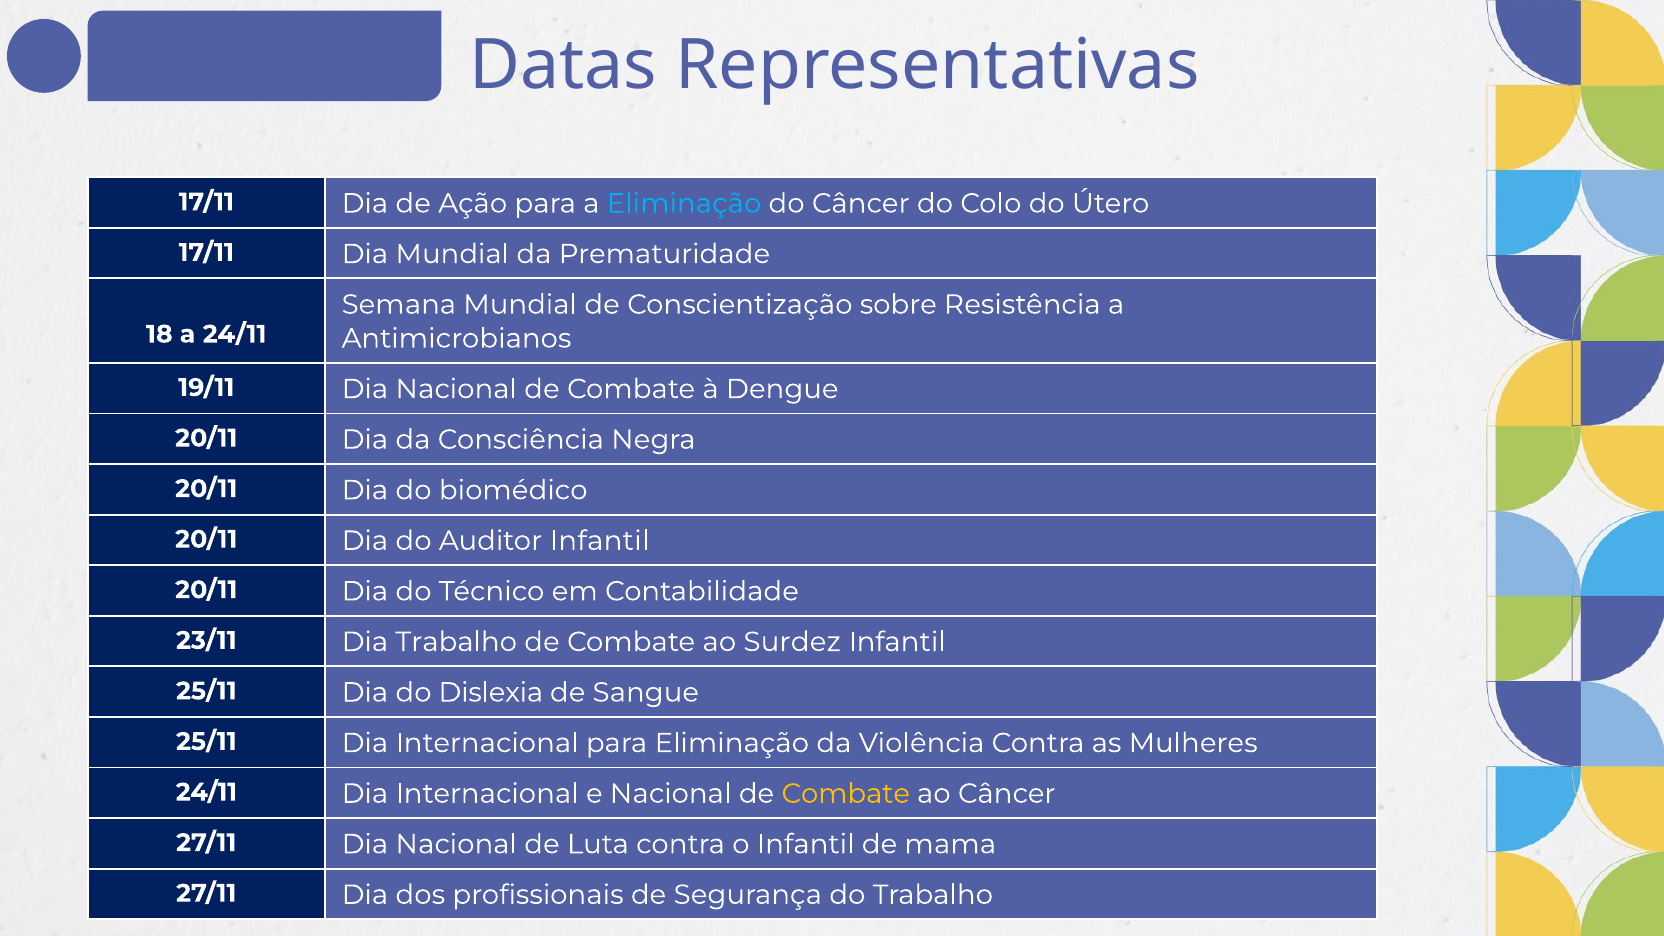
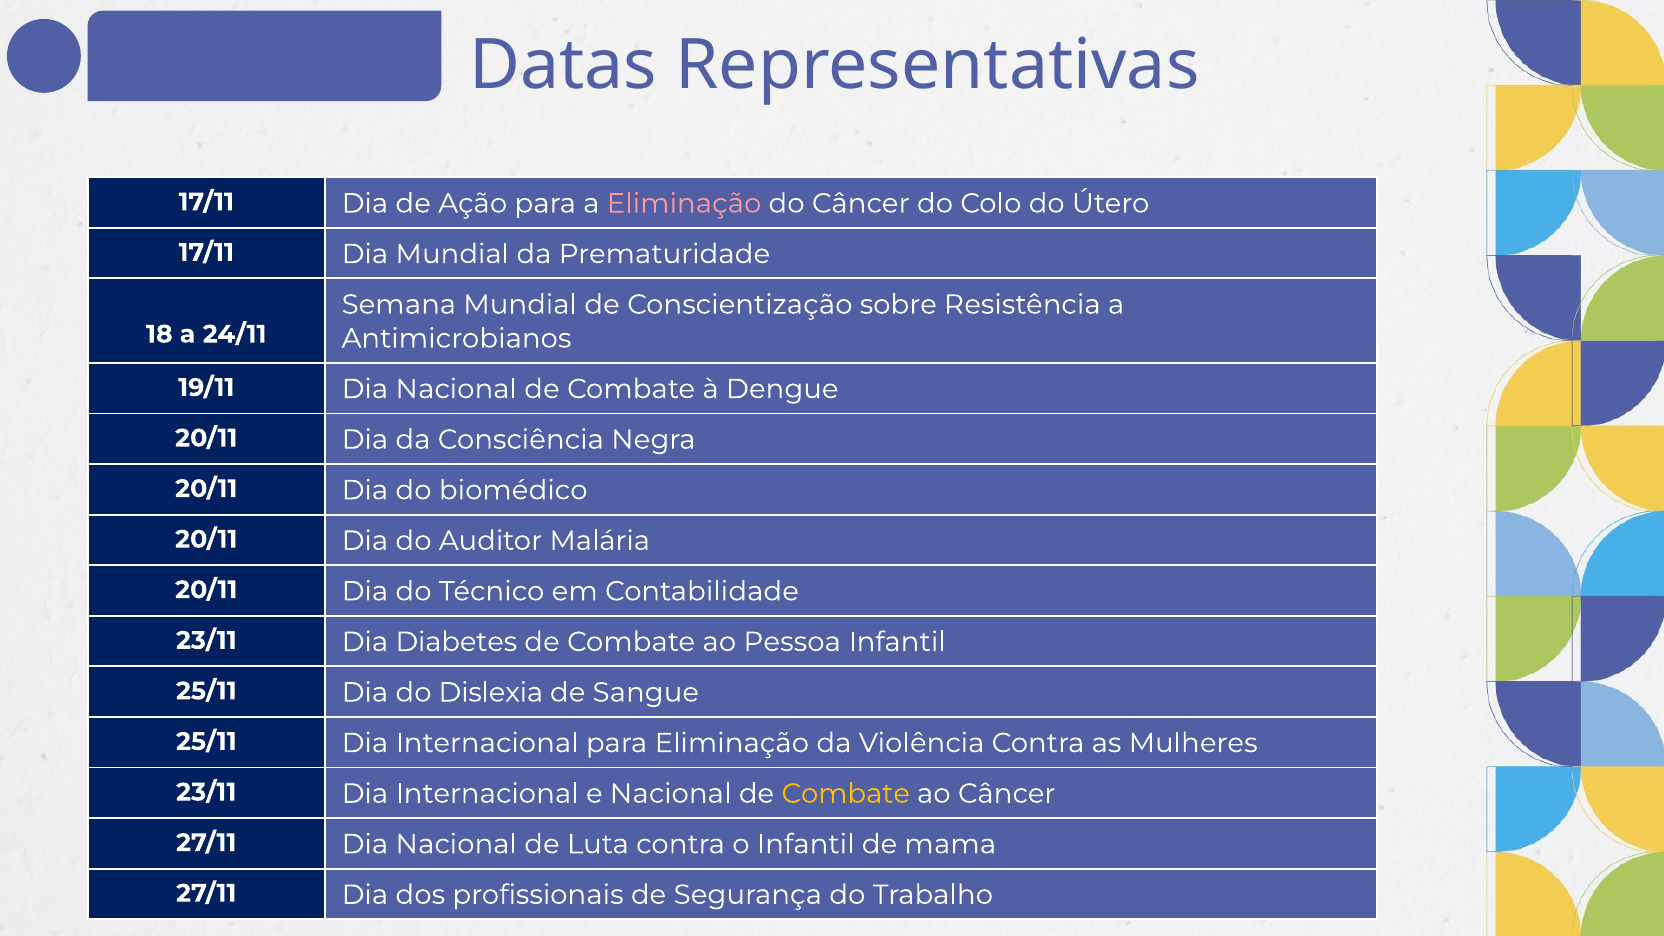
Eliminação at (684, 203) colour: light blue -> pink
Auditor Infantil: Infantil -> Malária
Dia Trabalho: Trabalho -> Diabetes
Surdez: Surdez -> Pessoa
24/11 at (206, 792): 24/11 -> 23/11
